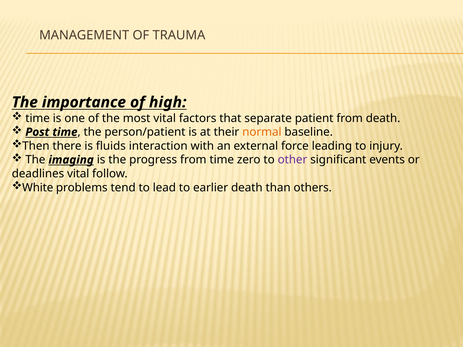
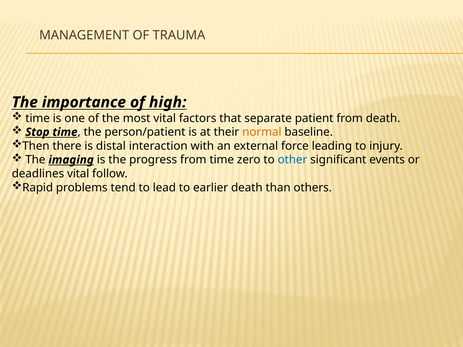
Post: Post -> Stop
fluids: fluids -> distal
other colour: purple -> blue
White: White -> Rapid
